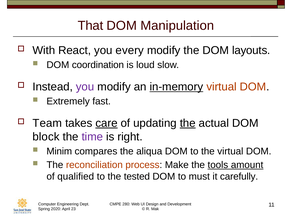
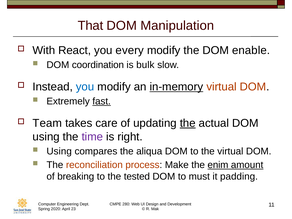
layouts: layouts -> enable
loud: loud -> bulk
you at (85, 87) colour: purple -> blue
fast underline: none -> present
care underline: present -> none
block at (46, 137): block -> using
Minim at (59, 151): Minim -> Using
tools: tools -> enim
qualified: qualified -> breaking
carefully: carefully -> padding
